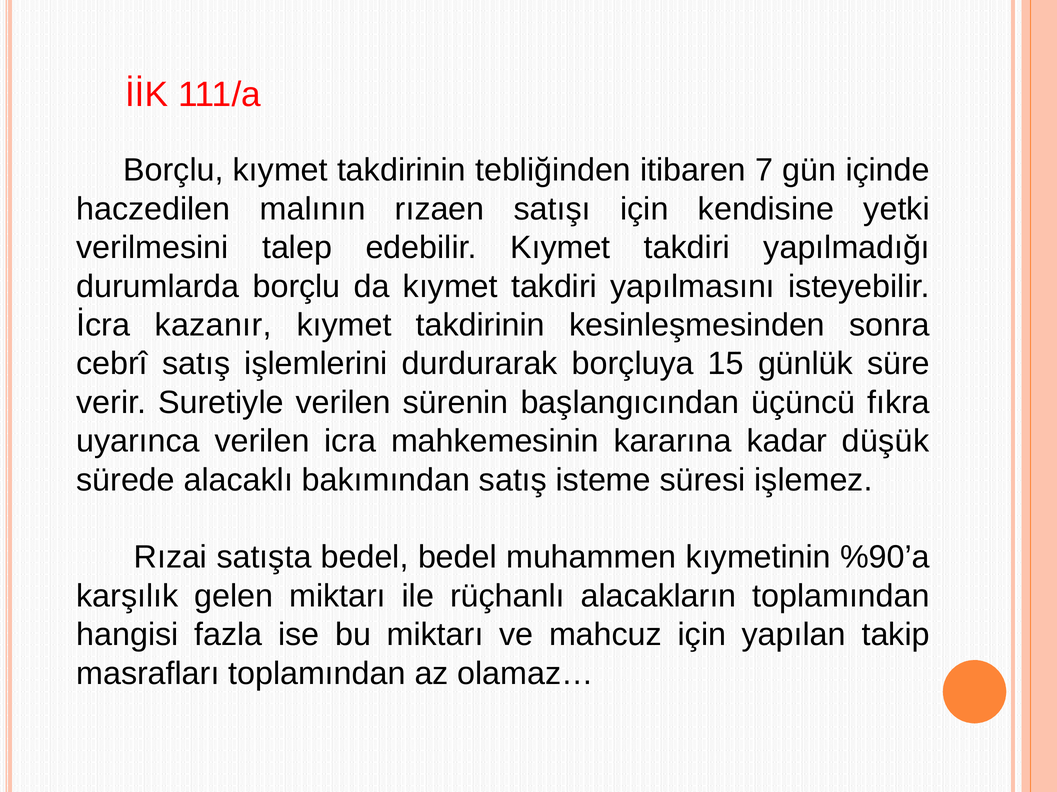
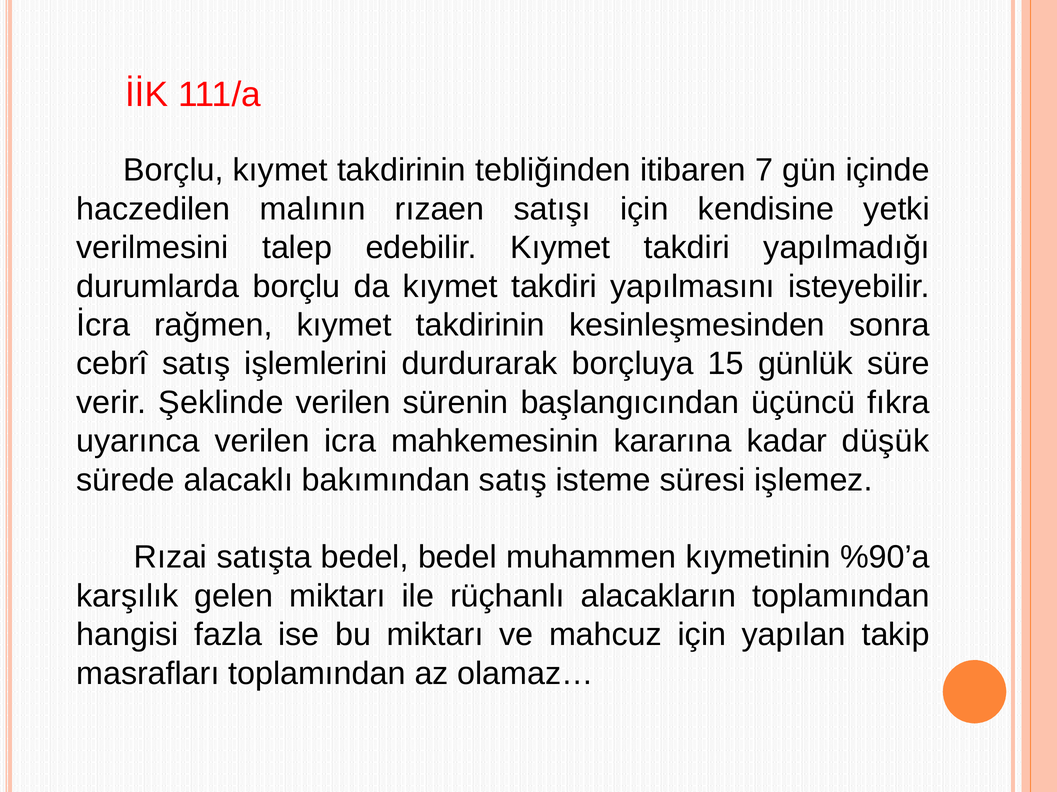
kazanır: kazanır -> rağmen
Suretiyle: Suretiyle -> Şeklinde
